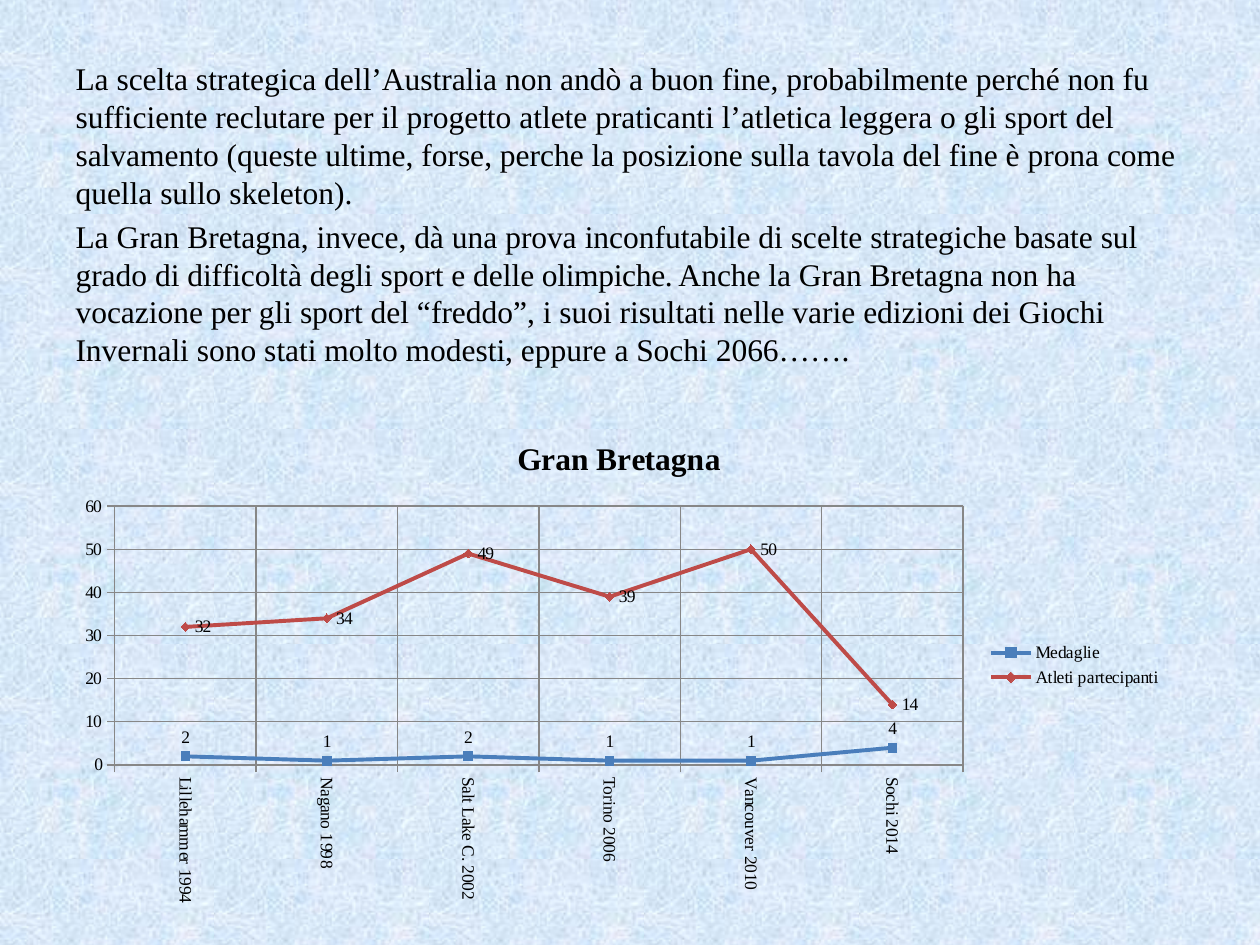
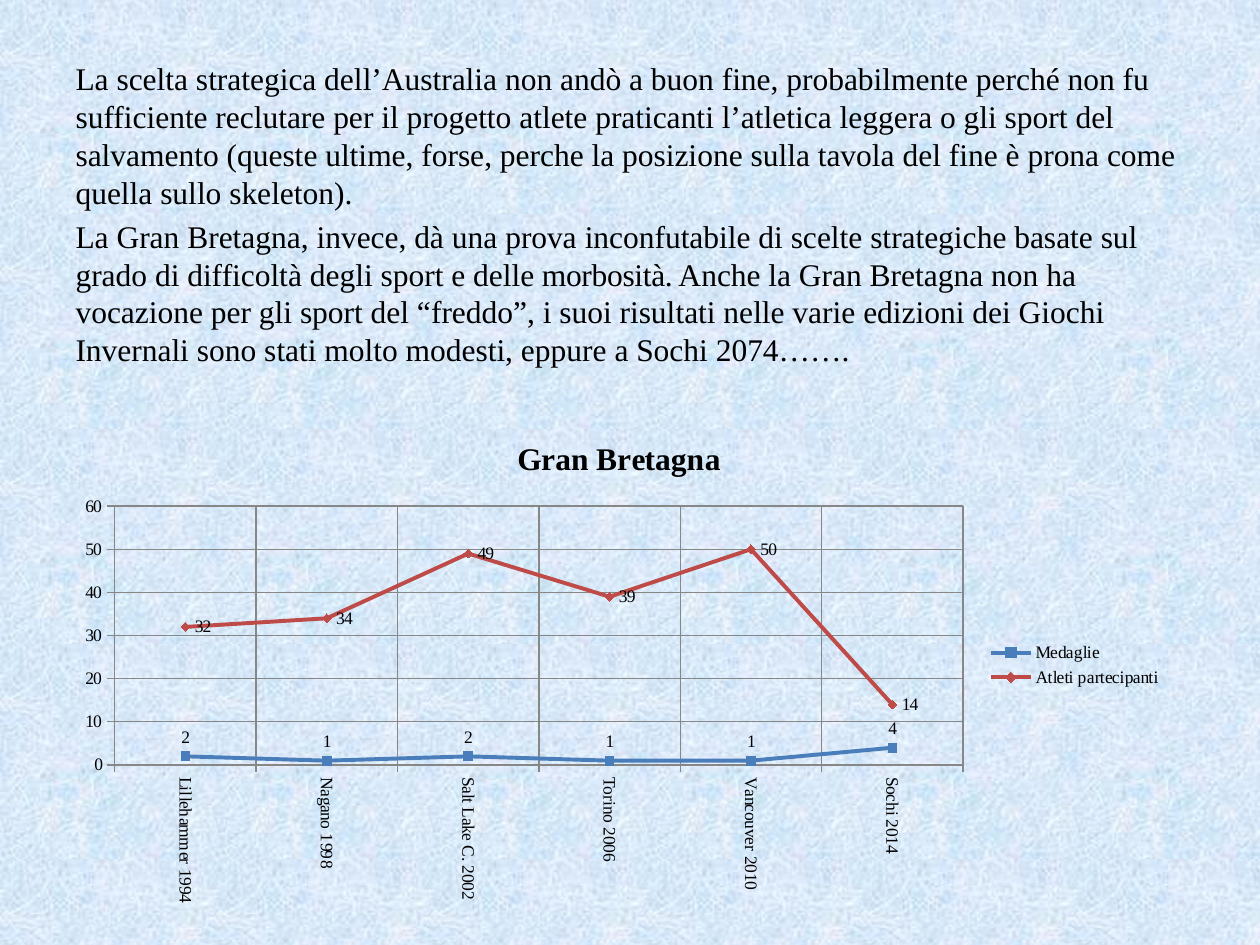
olimpiche: olimpiche -> morbosità
2066……: 2066…… -> 2074……
